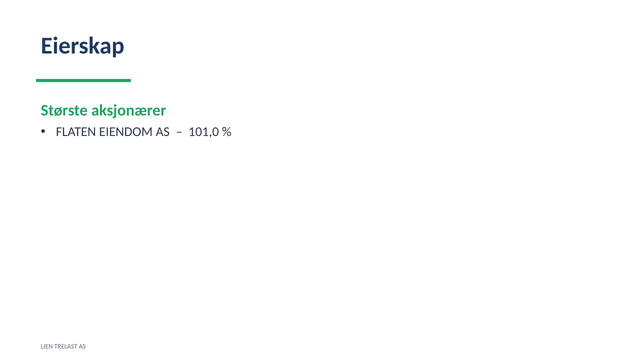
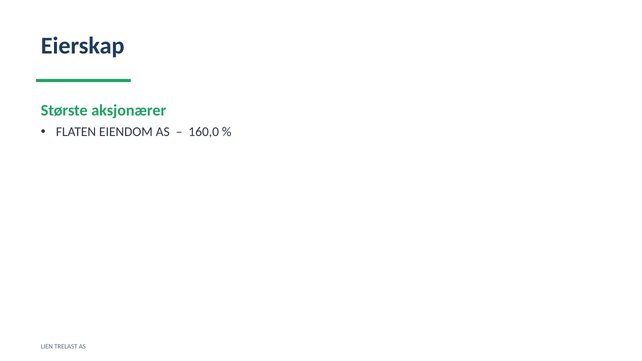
101,0: 101,0 -> 160,0
